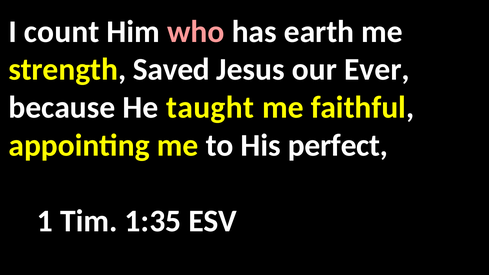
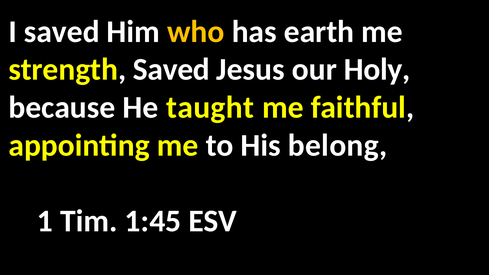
I count: count -> saved
who colour: pink -> yellow
Ever: Ever -> Holy
perfect: perfect -> belong
1:35: 1:35 -> 1:45
